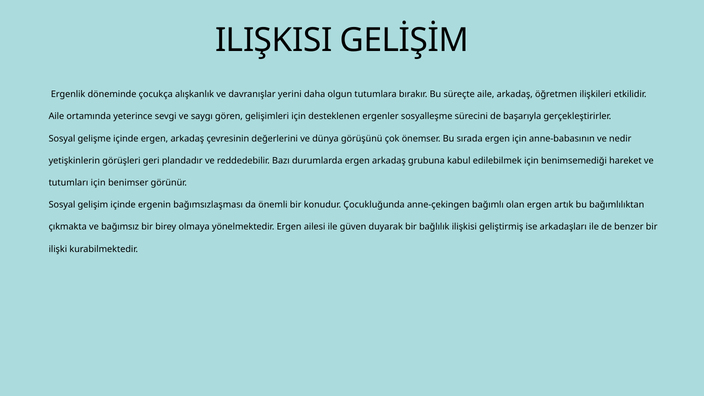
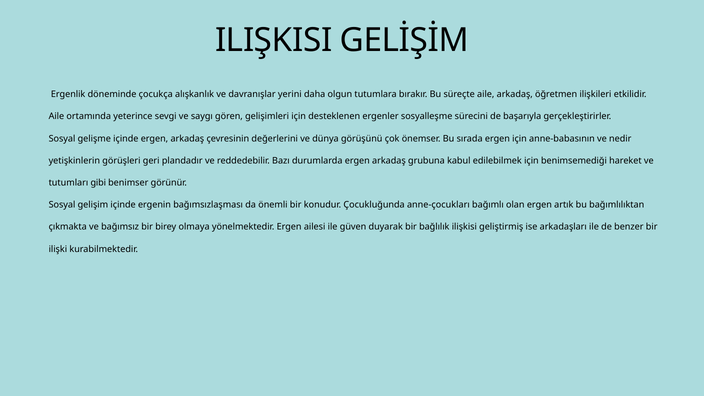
tutumları için: için -> gibi
anne-çekingen: anne-çekingen -> anne-çocukları
